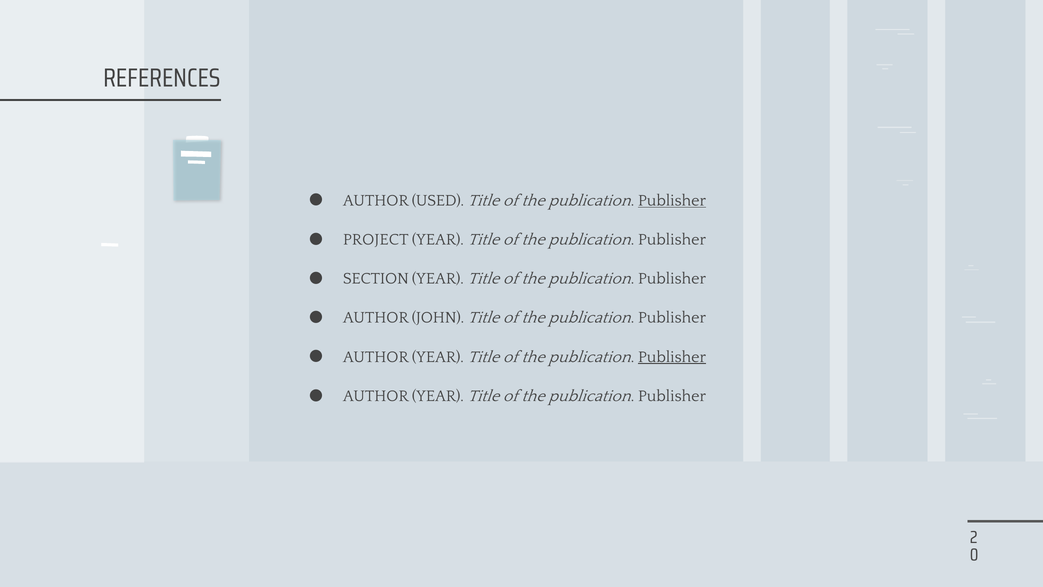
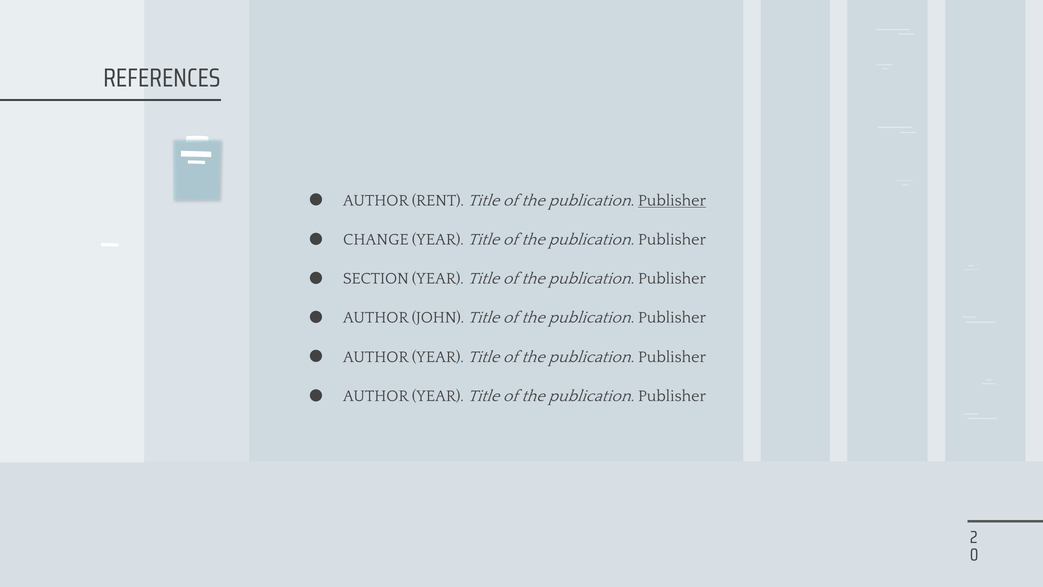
USED: USED -> RENT
PROJECT: PROJECT -> CHANGE
Publisher at (672, 357) underline: present -> none
